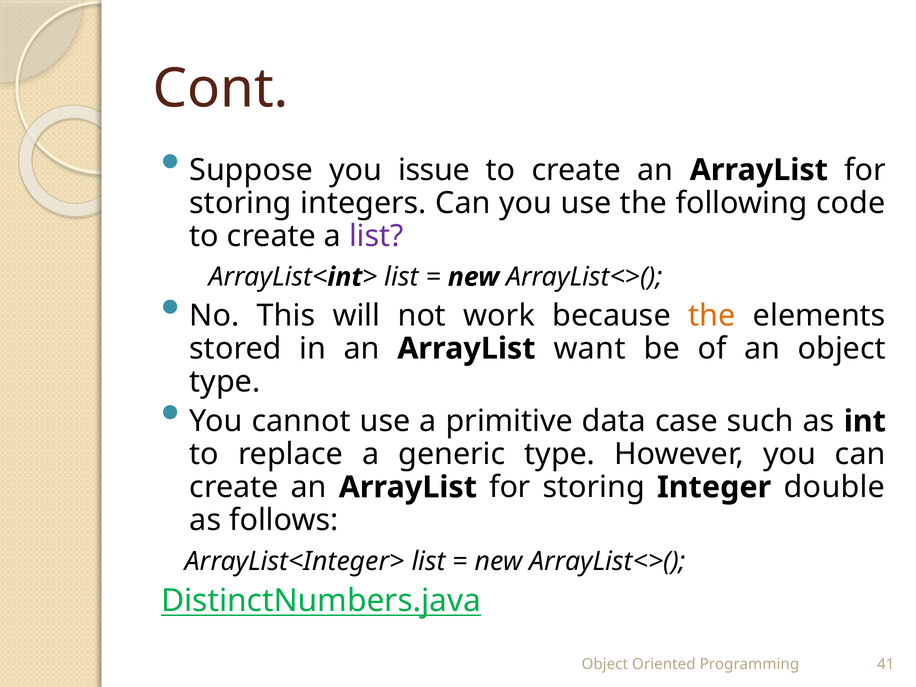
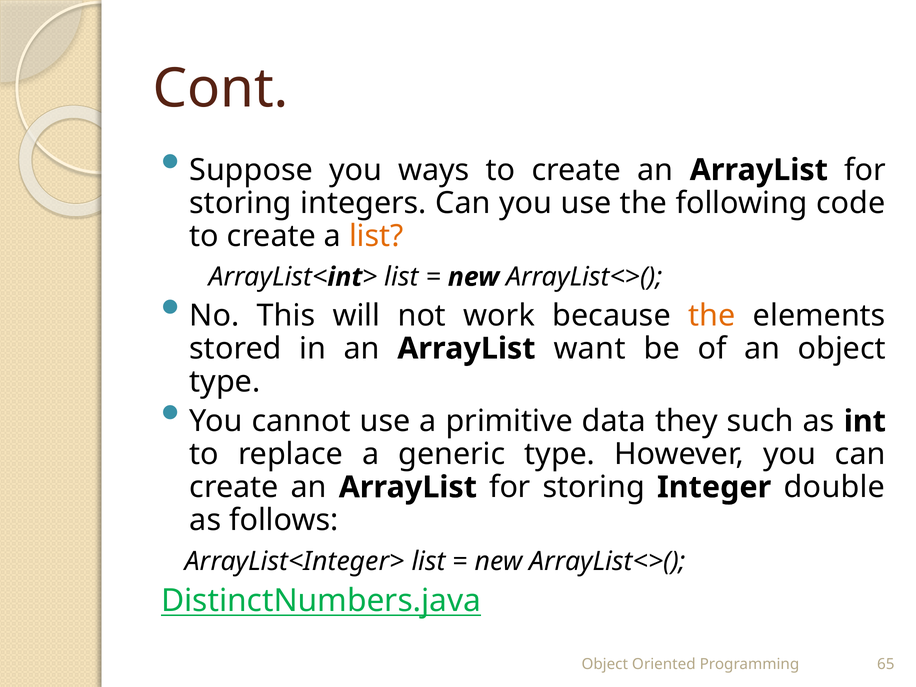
issue: issue -> ways
list at (376, 236) colour: purple -> orange
case: case -> they
41: 41 -> 65
